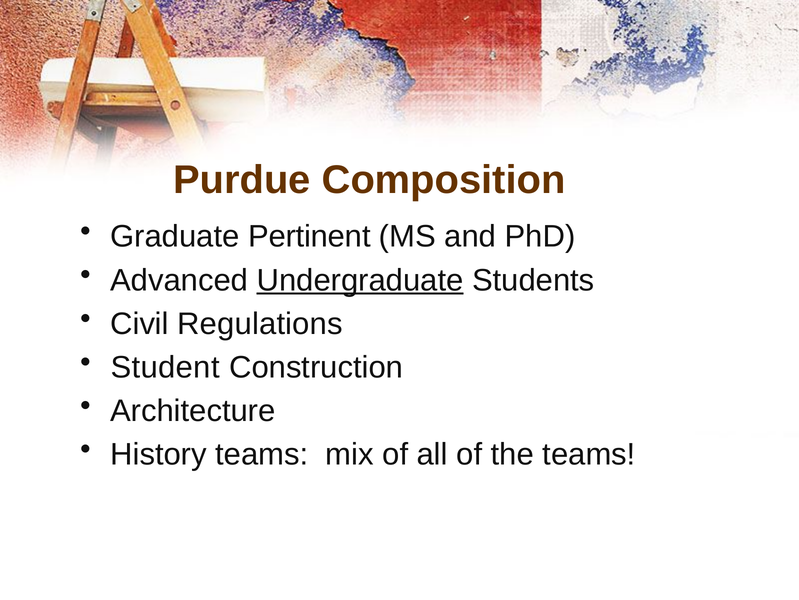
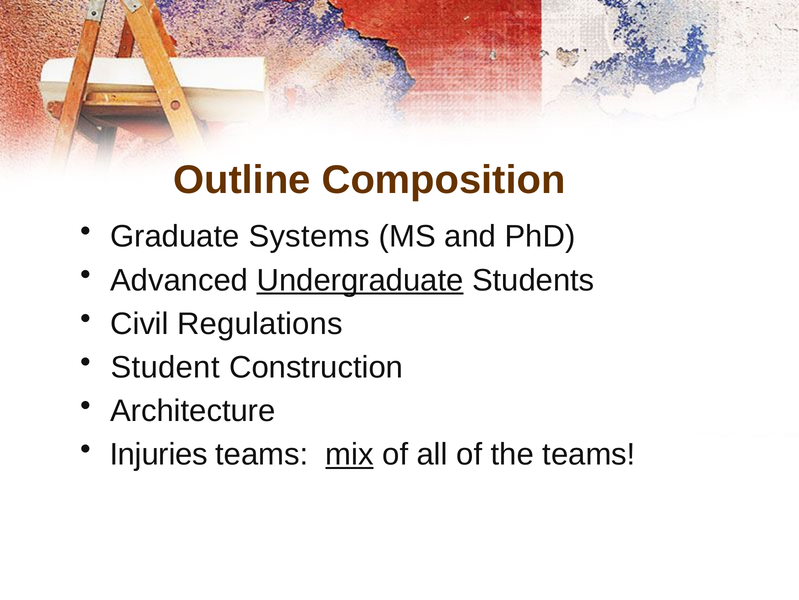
Purdue: Purdue -> Outline
Pertinent: Pertinent -> Systems
History: History -> Injuries
mix underline: none -> present
